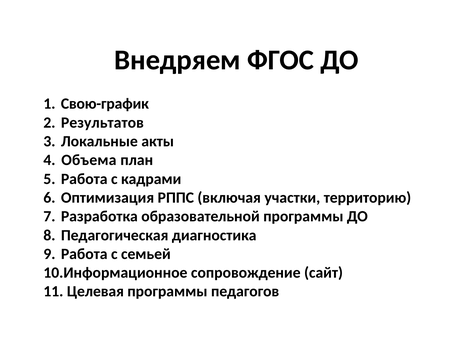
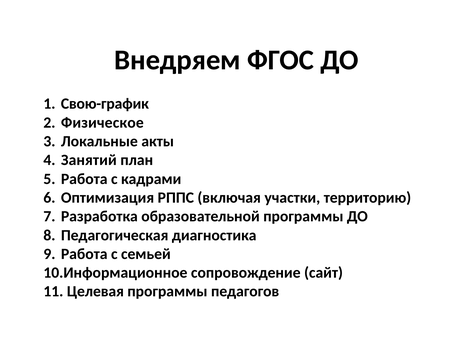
Результатов: Результатов -> Физическое
Объема: Объема -> Занятий
